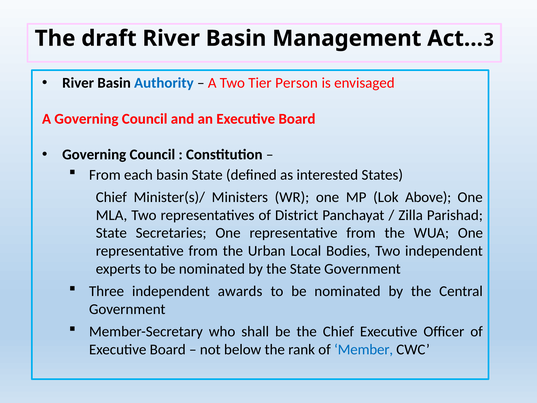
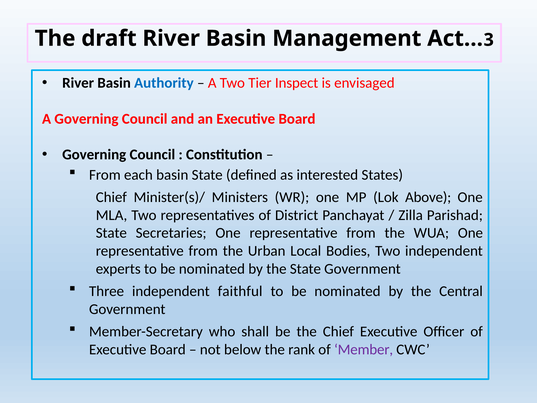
Person: Person -> Inspect
awards: awards -> faithful
Member colour: blue -> purple
